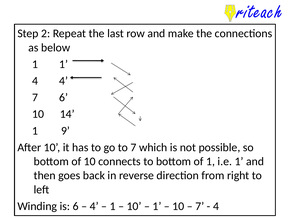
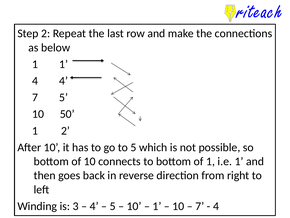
7 6: 6 -> 5
14: 14 -> 50
1 9: 9 -> 2
to 7: 7 -> 5
is 6: 6 -> 3
1 at (113, 206): 1 -> 5
